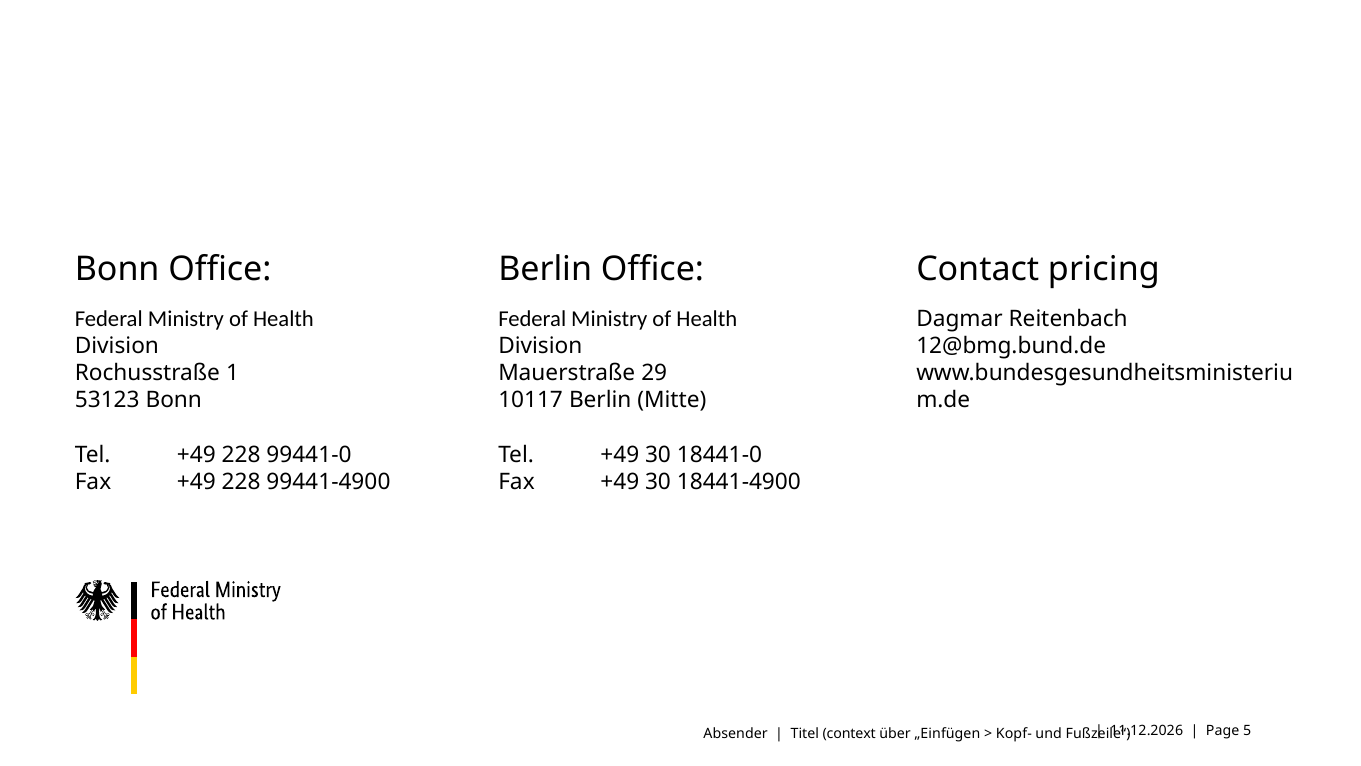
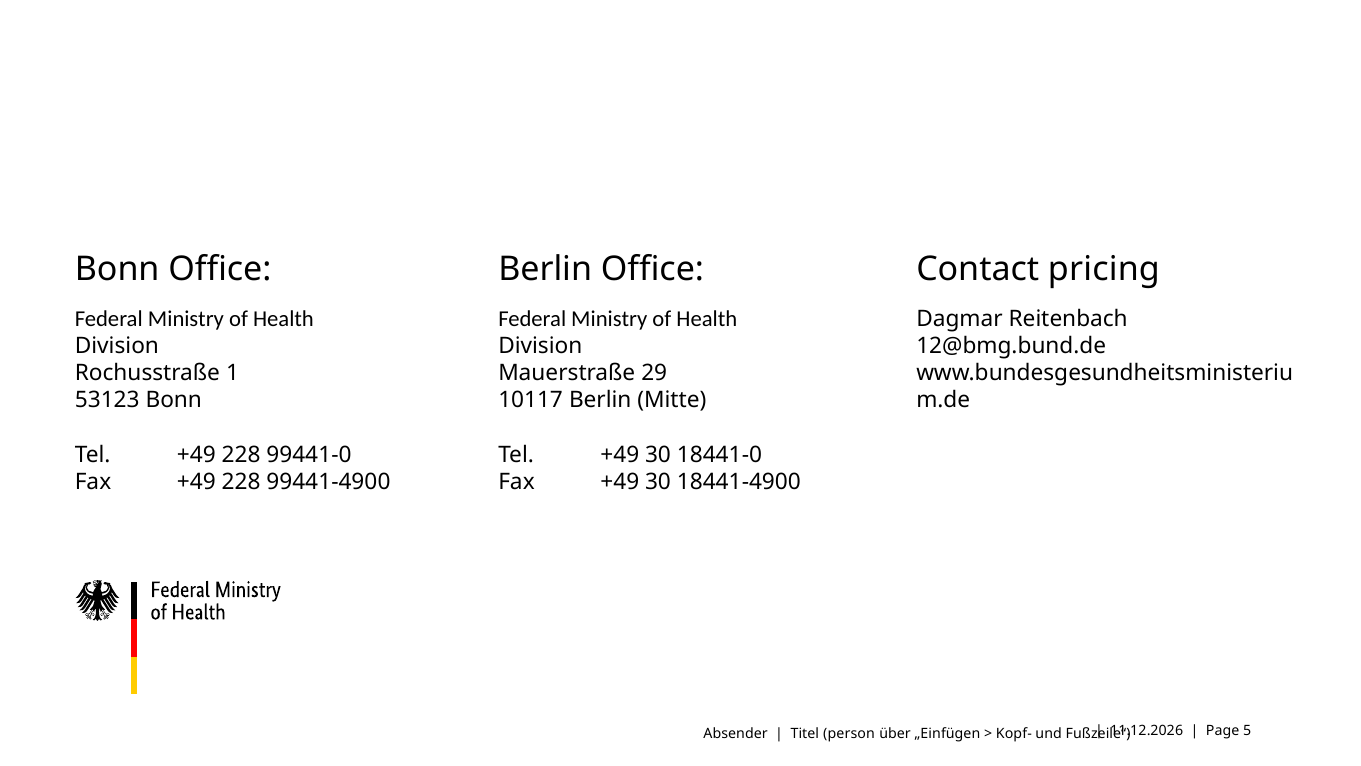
context: context -> person
